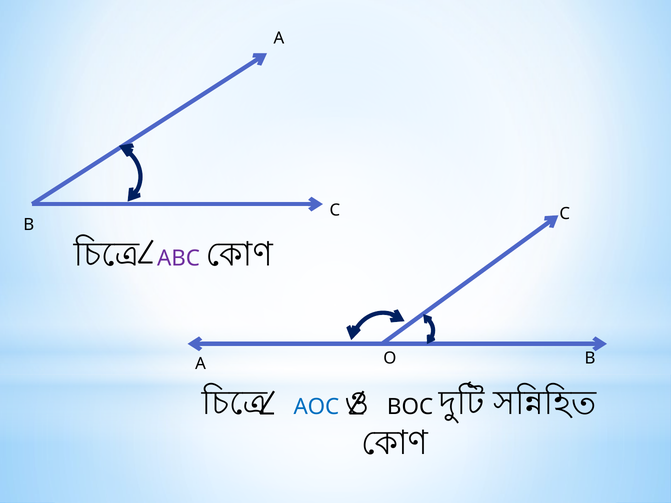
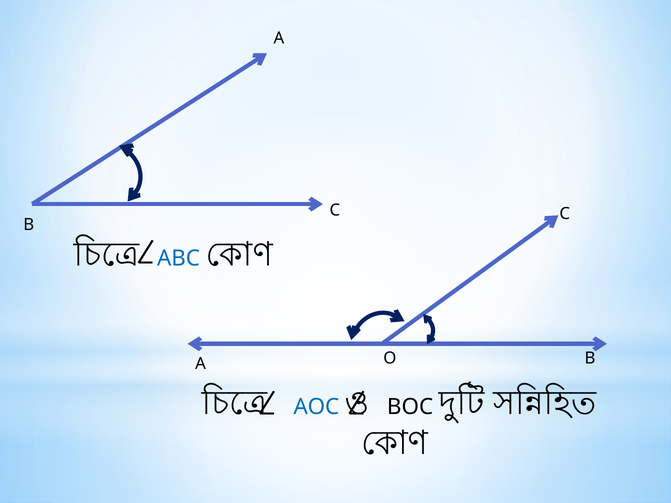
ABC colour: purple -> blue
